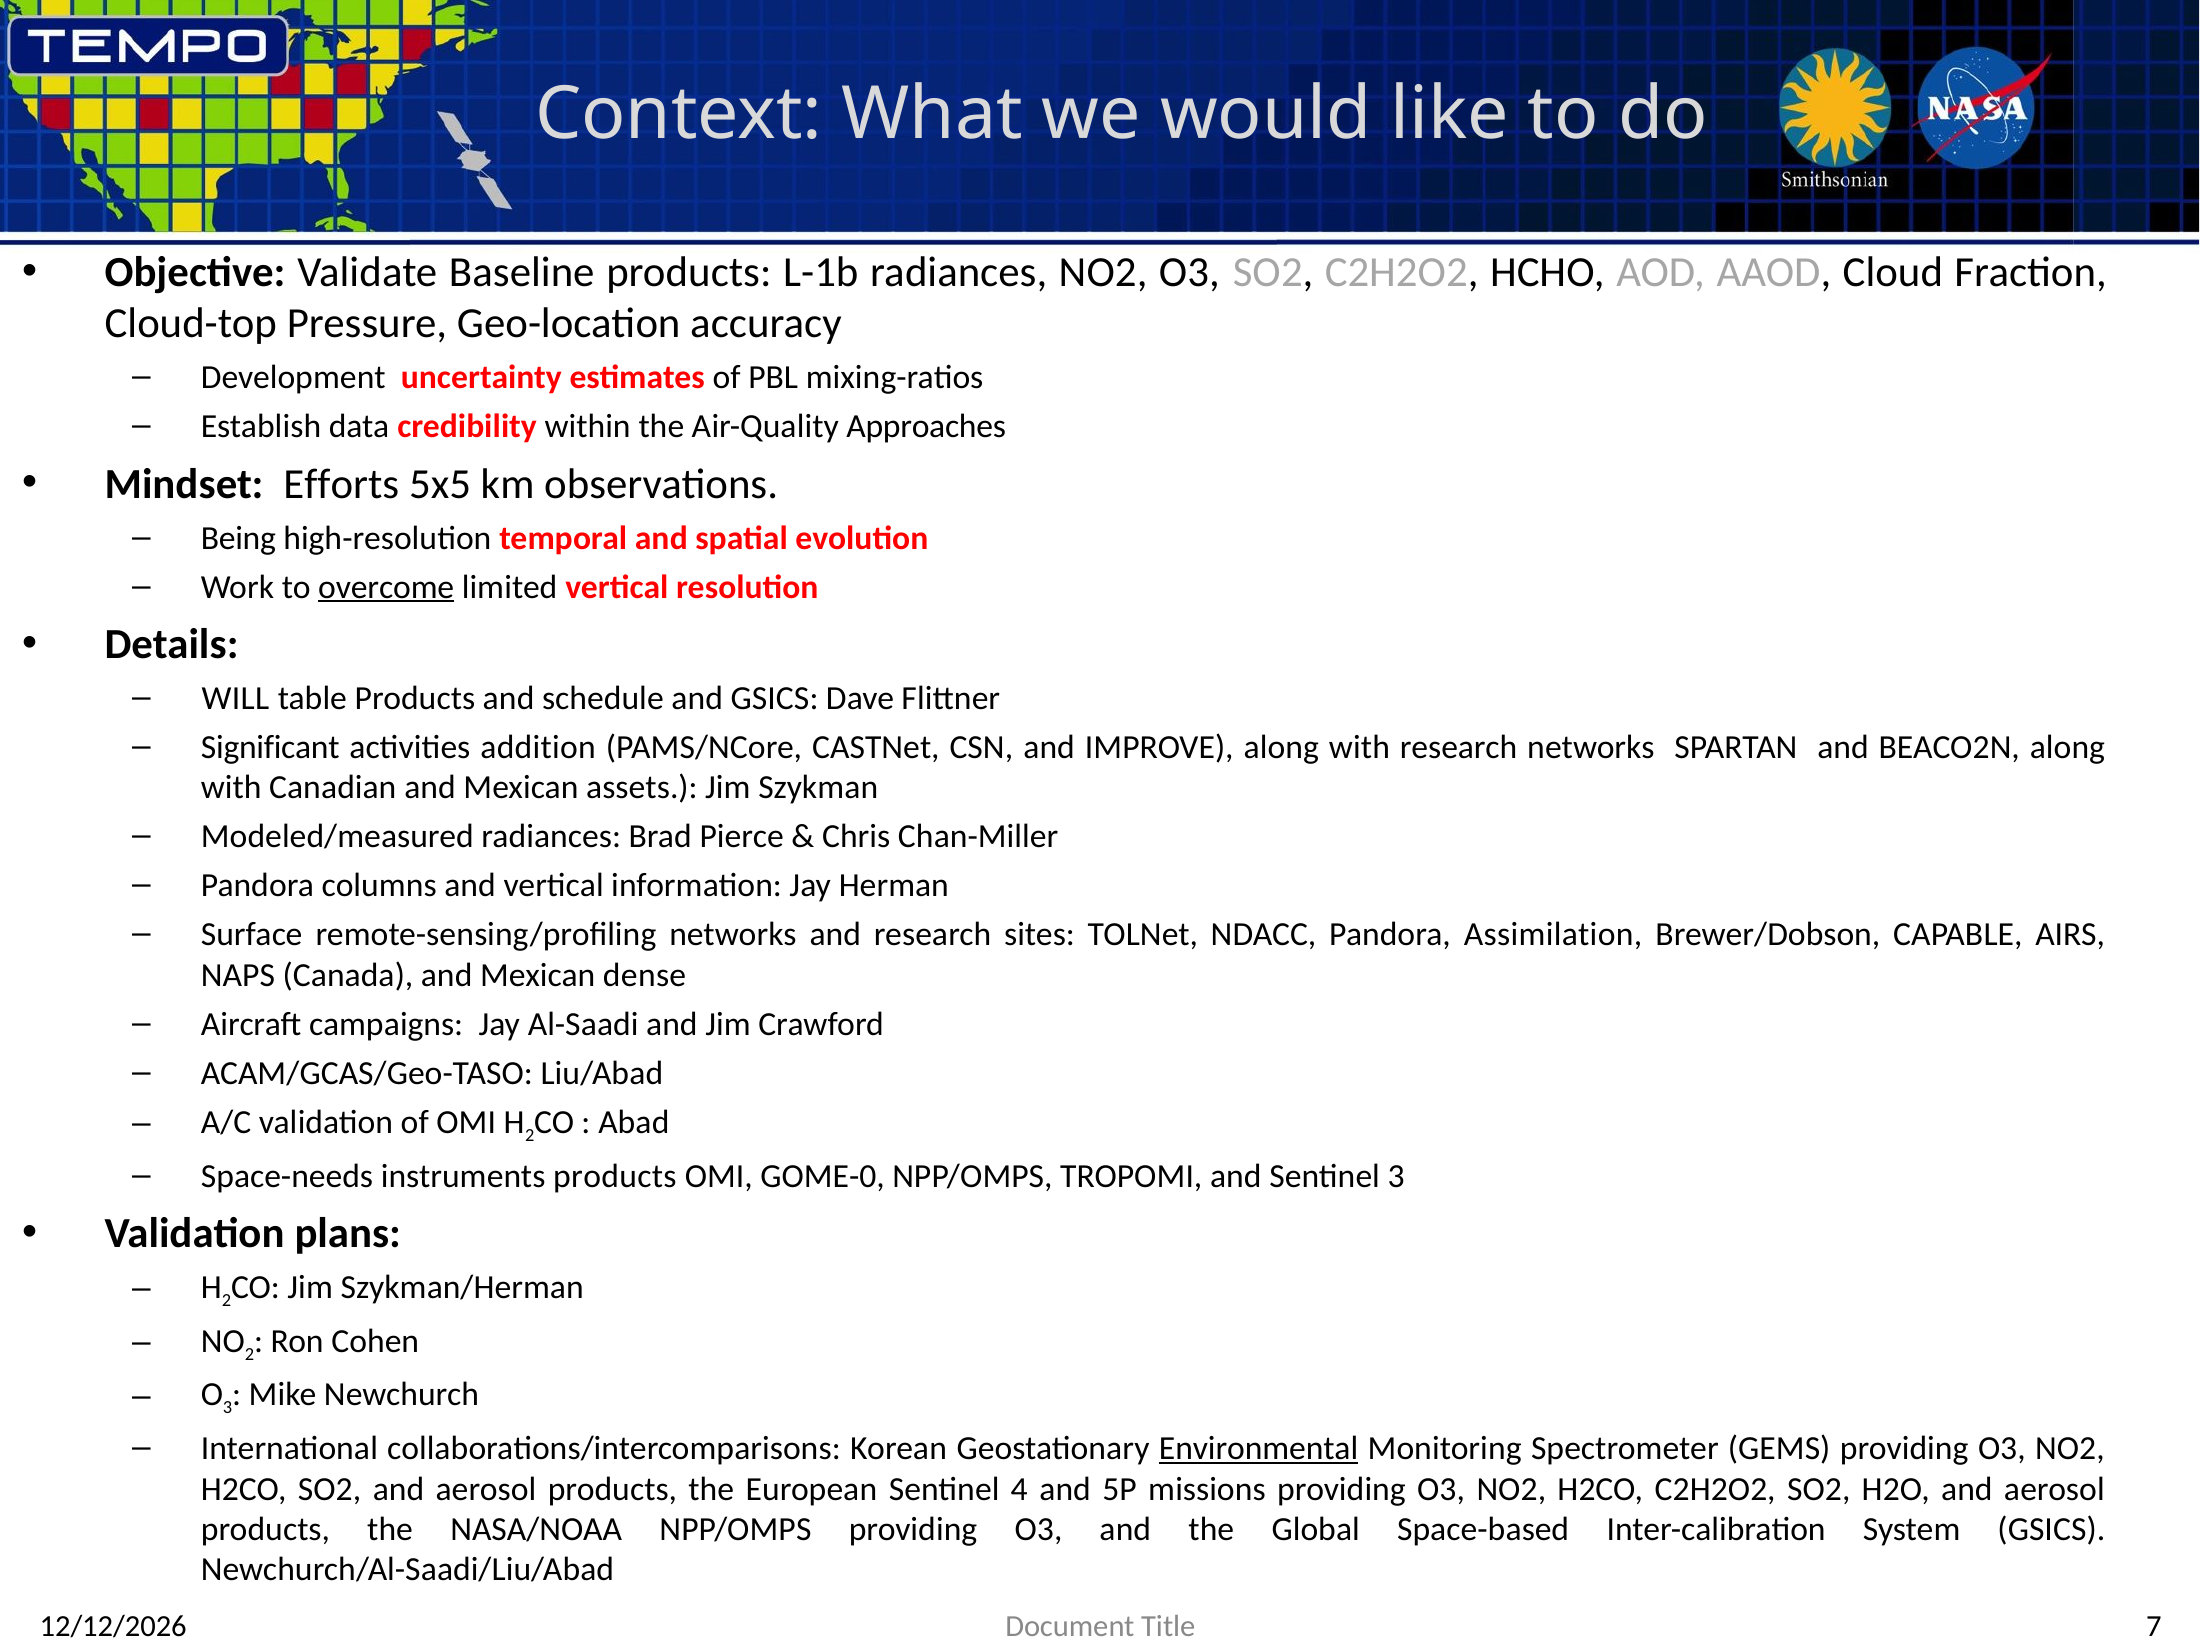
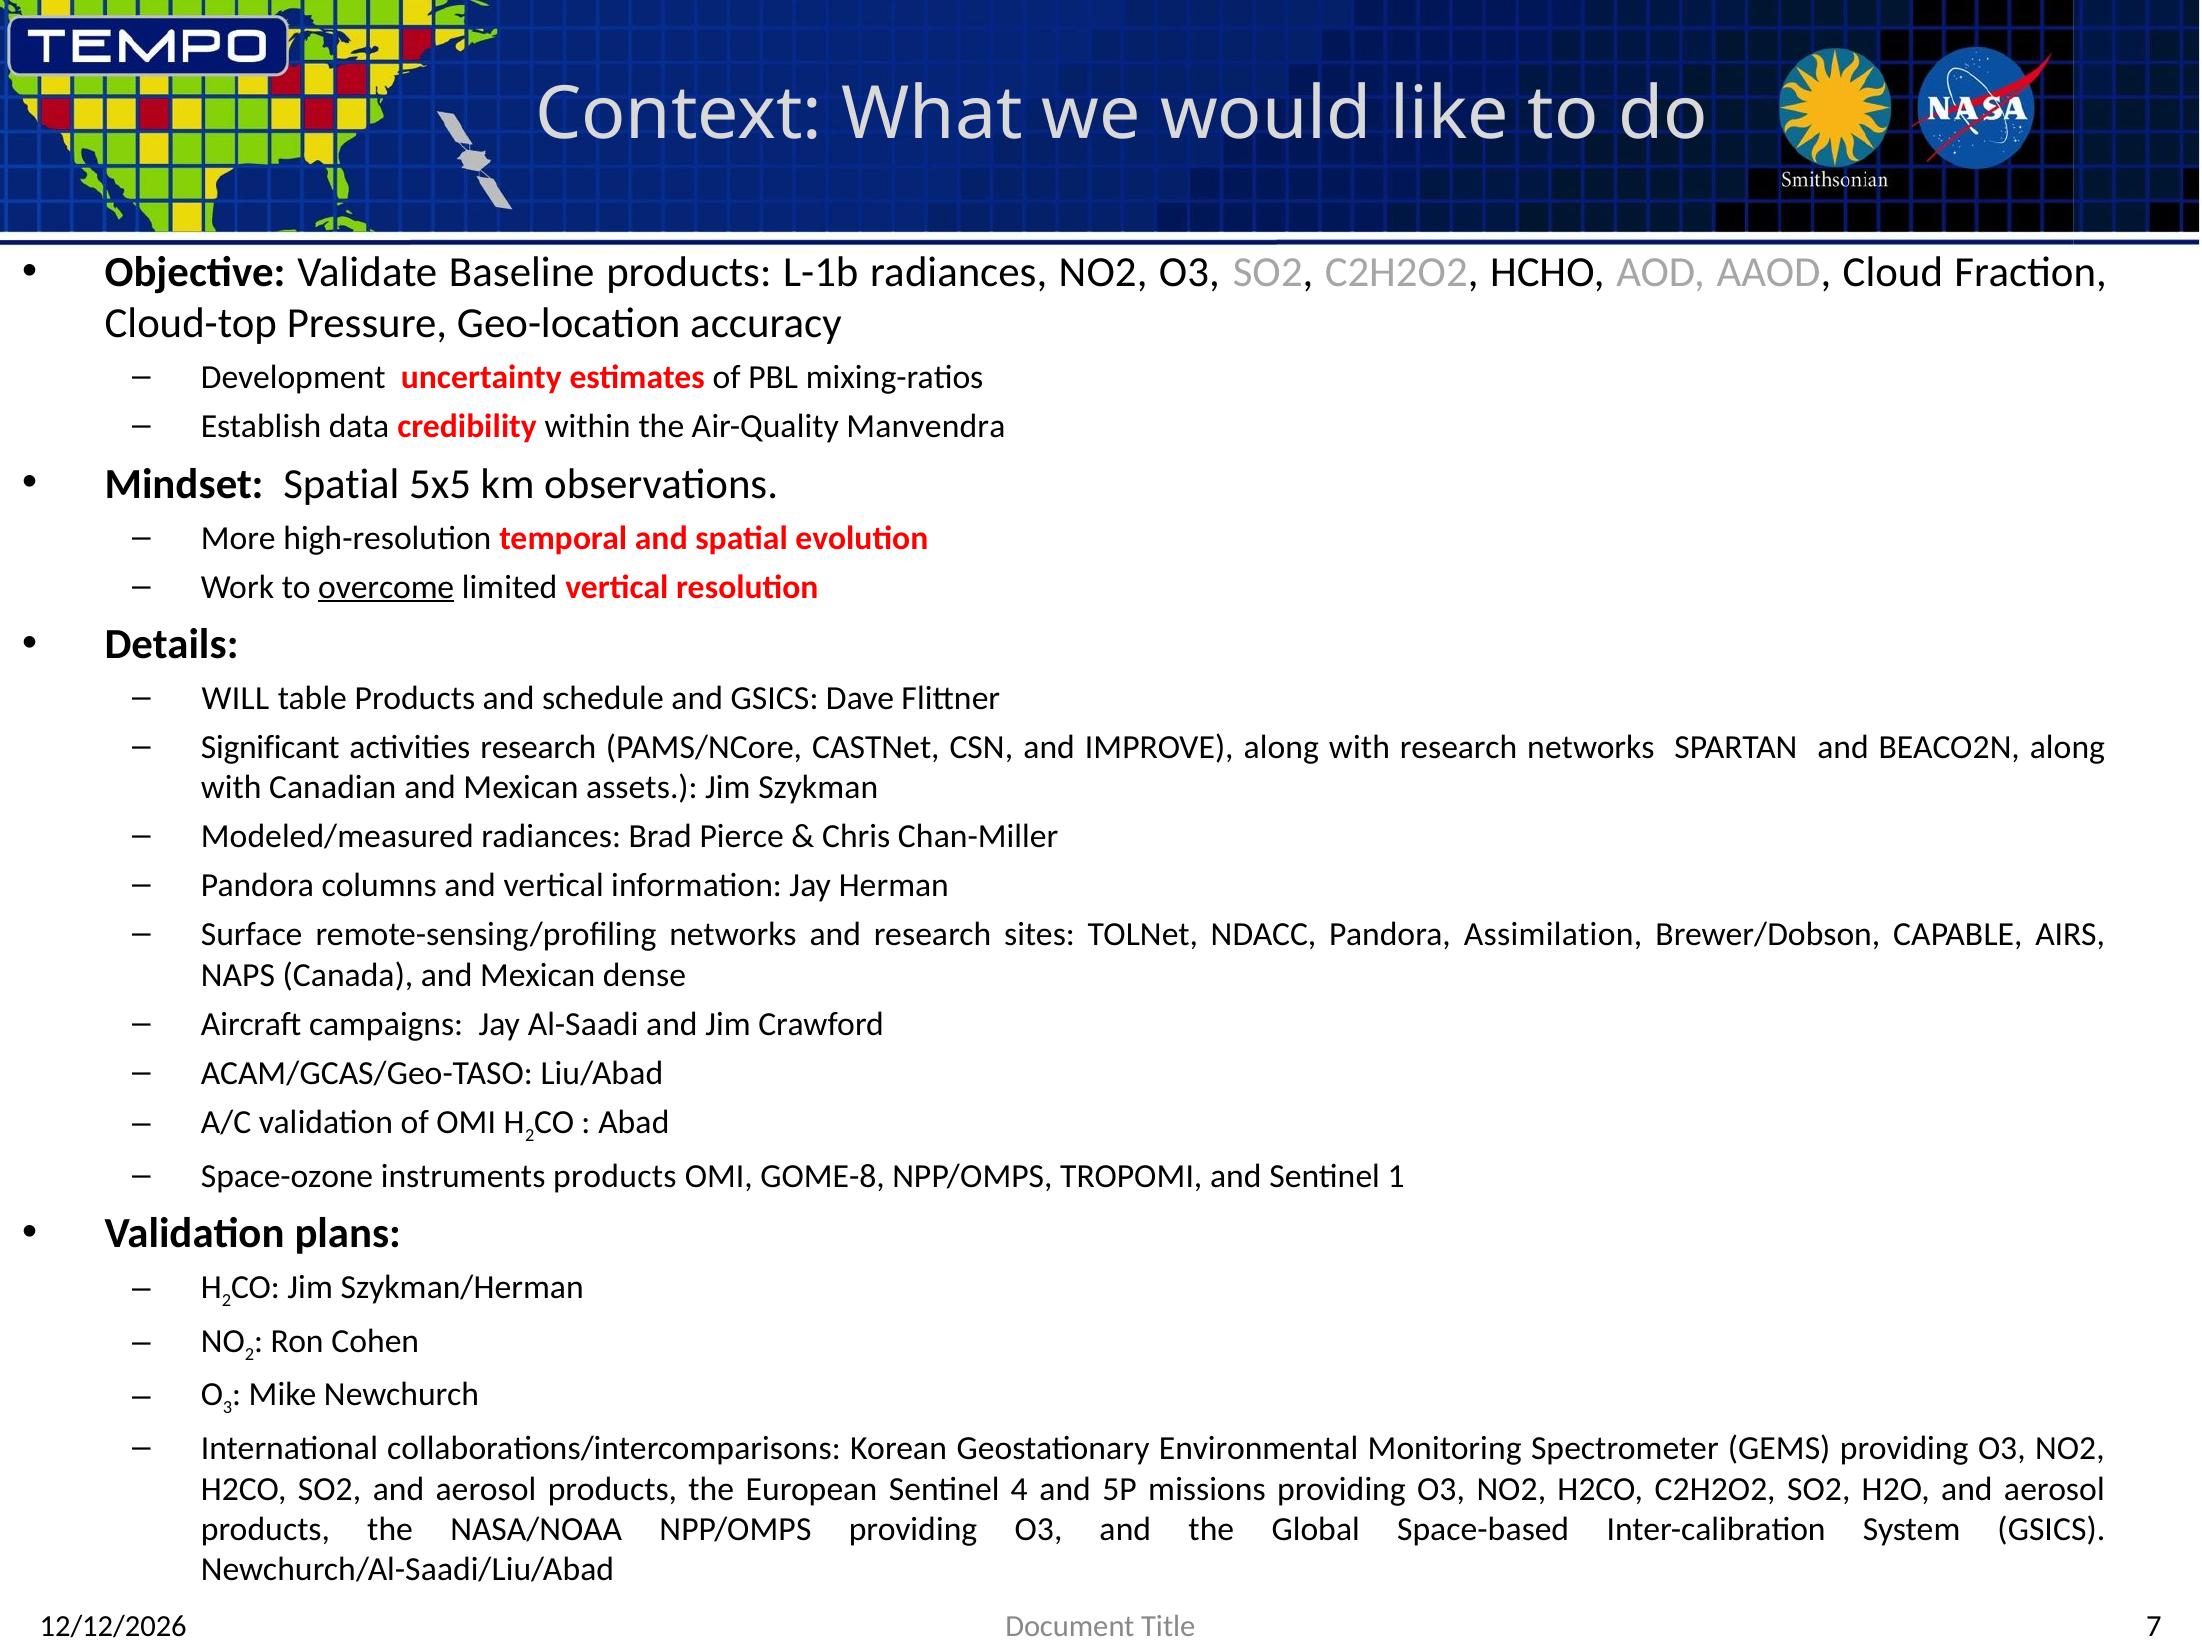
Approaches: Approaches -> Manvendra
Mindset Efforts: Efforts -> Spatial
Being: Being -> More
activities addition: addition -> research
Space-needs: Space-needs -> Space-ozone
GOME-0: GOME-0 -> GOME-8
Sentinel 3: 3 -> 1
Environmental underline: present -> none
